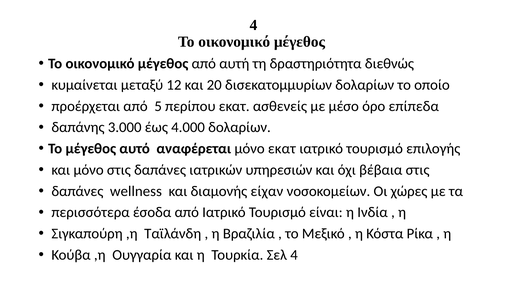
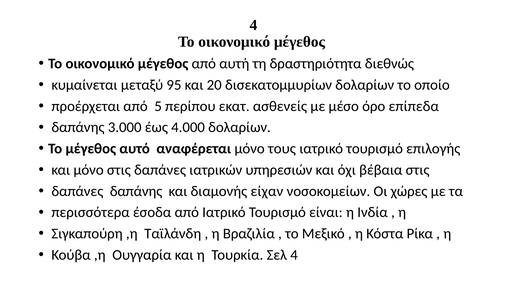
12: 12 -> 95
μόνο εκατ: εκατ -> τους
δαπάνες wellness: wellness -> δαπάνης
